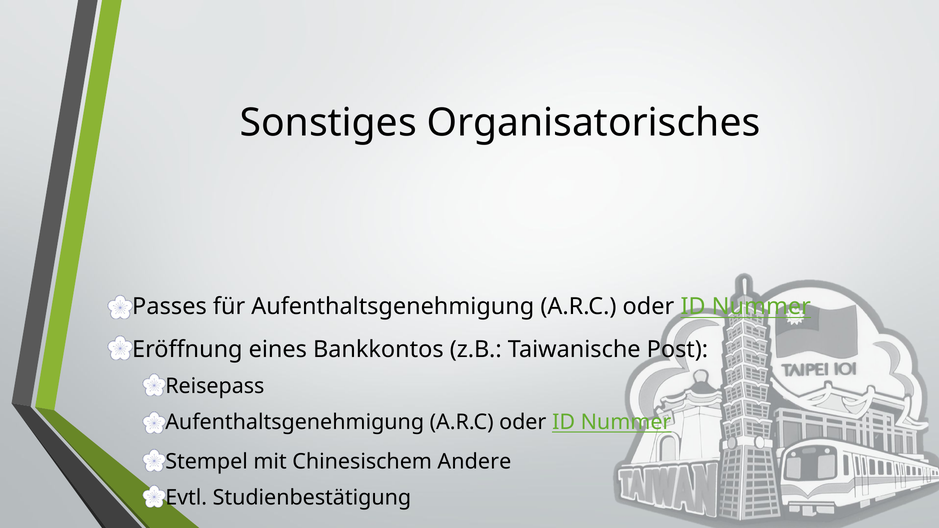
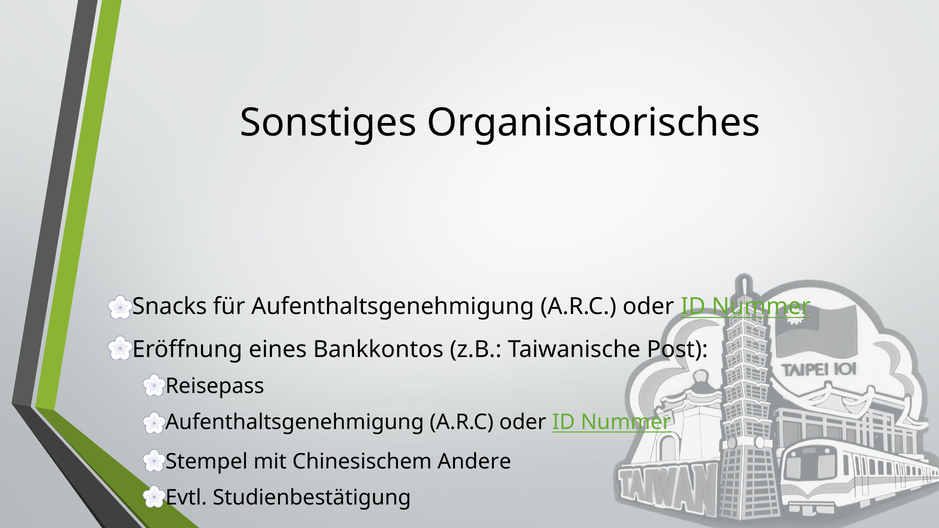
Passes: Passes -> Snacks
